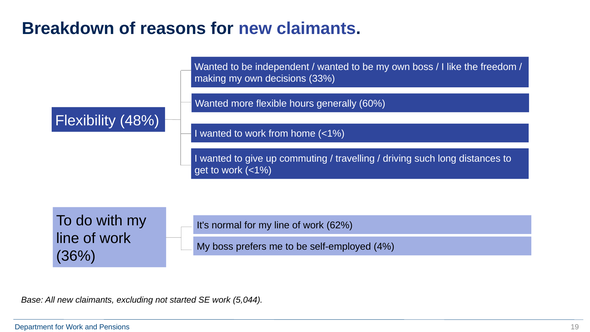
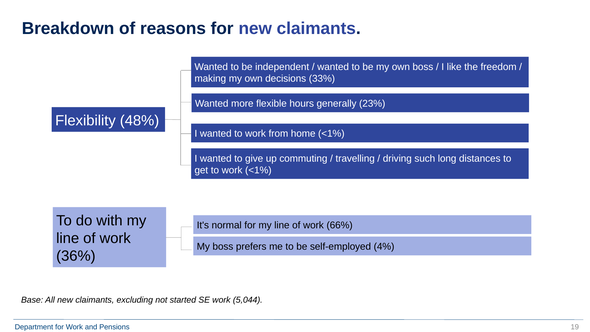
60%: 60% -> 23%
62%: 62% -> 66%
